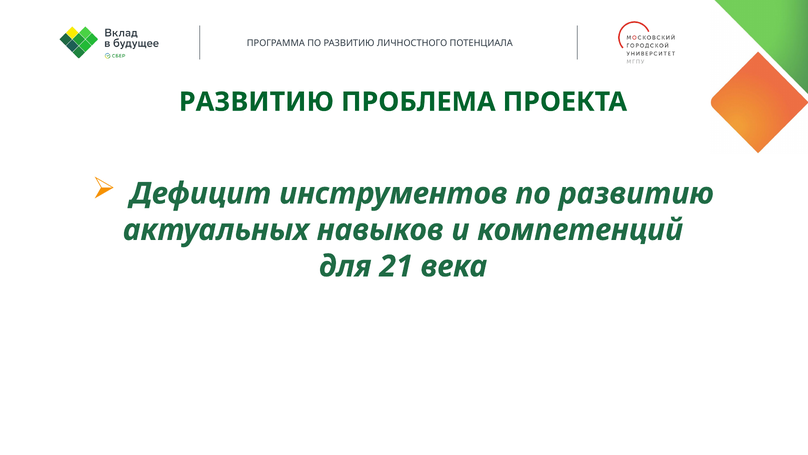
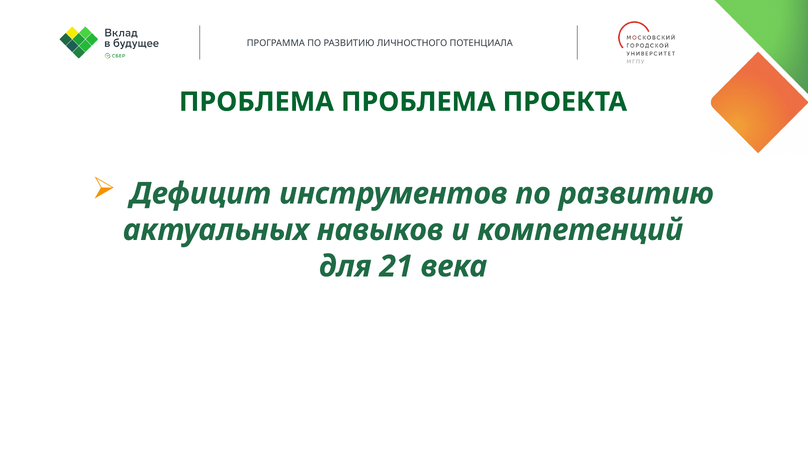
РАЗВИТИЮ at (256, 102): РАЗВИТИЮ -> ПРОБЛЕМА
